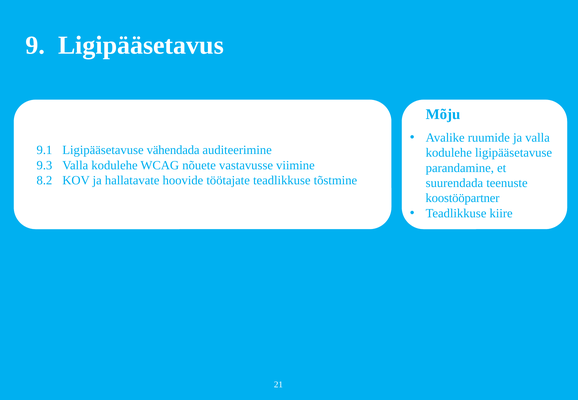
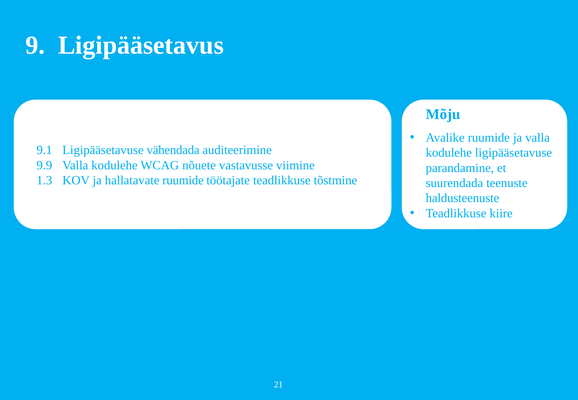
9.3: 9.3 -> 9.9
8.2: 8.2 -> 1.3
hallatavate hoovide: hoovide -> ruumide
koostööpartner: koostööpartner -> haldusteenuste
